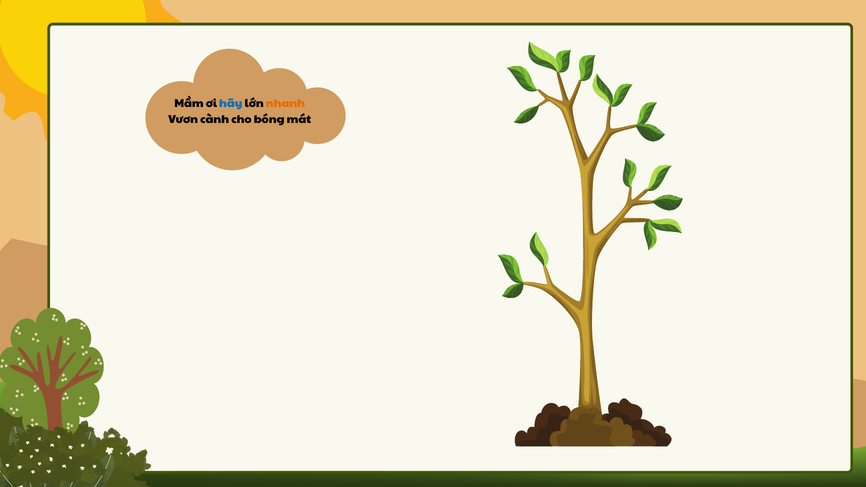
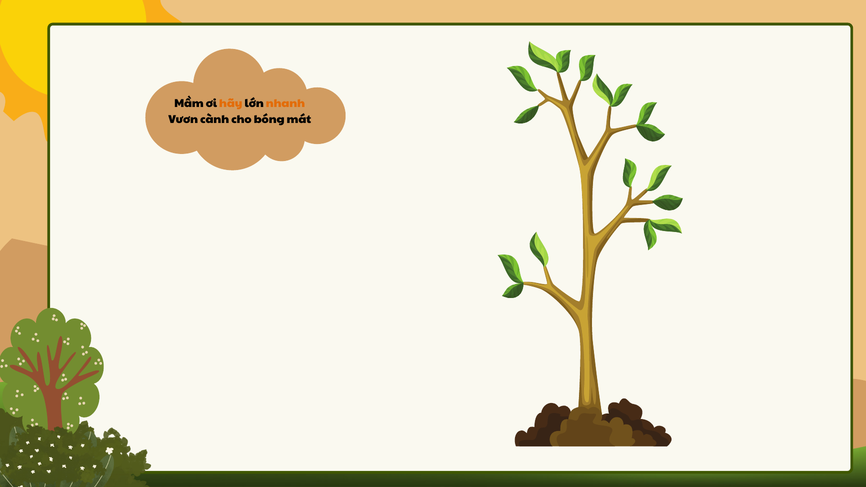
hãy colour: blue -> orange
